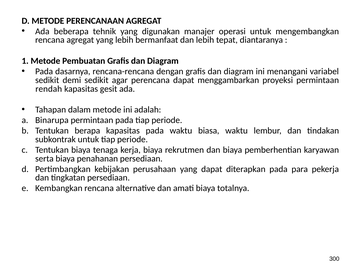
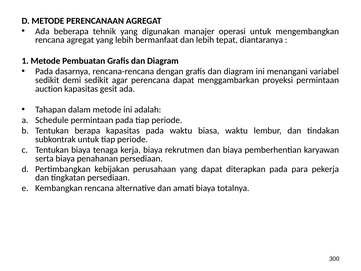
rendah: rendah -> auction
Binarupa: Binarupa -> Schedule
